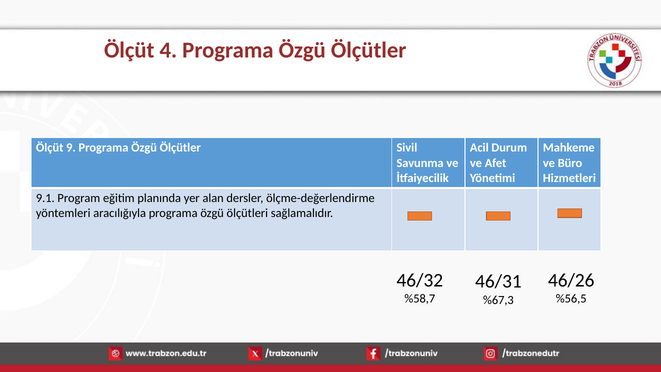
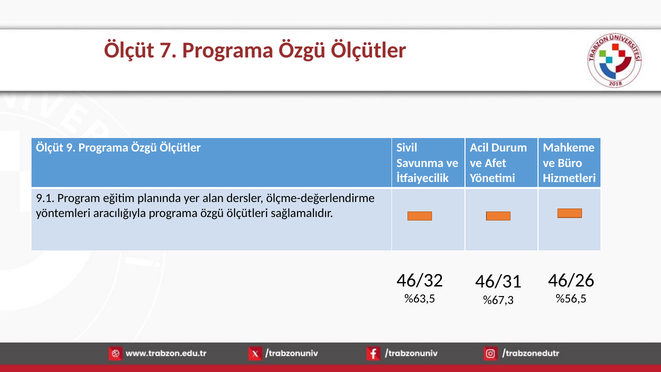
4: 4 -> 7
%58,7: %58,7 -> %63,5
